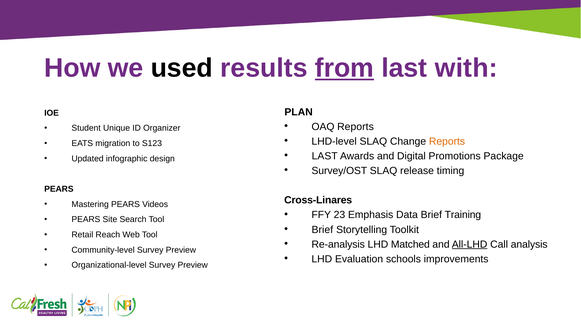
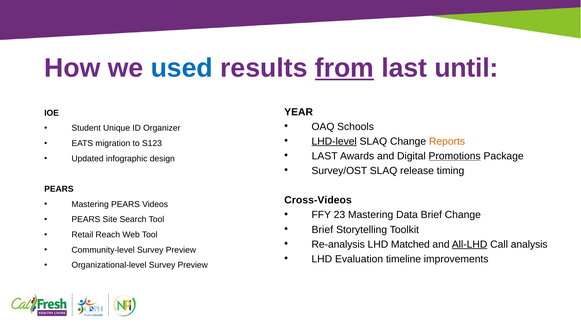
used colour: black -> blue
with: with -> until
PLAN: PLAN -> YEAR
OAQ Reports: Reports -> Schools
LHD-level underline: none -> present
Promotions underline: none -> present
Cross-Linares: Cross-Linares -> Cross-Videos
23 Emphasis: Emphasis -> Mastering
Brief Training: Training -> Change
schools: schools -> timeline
